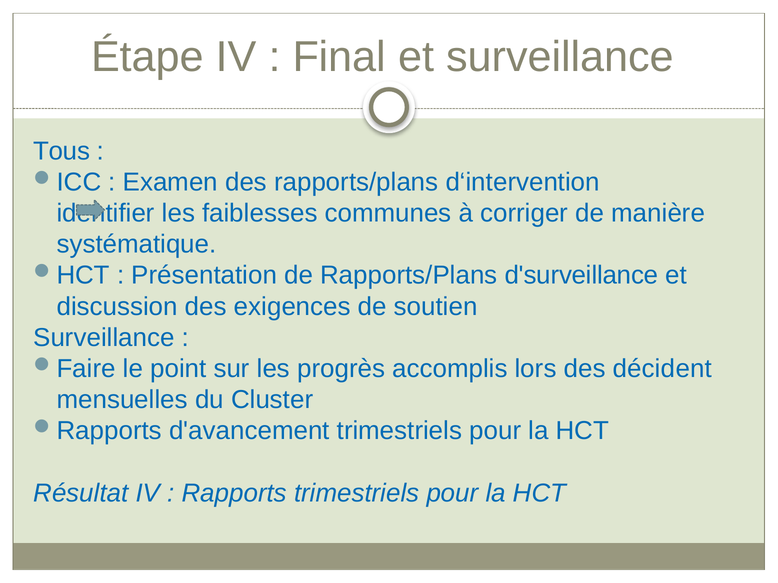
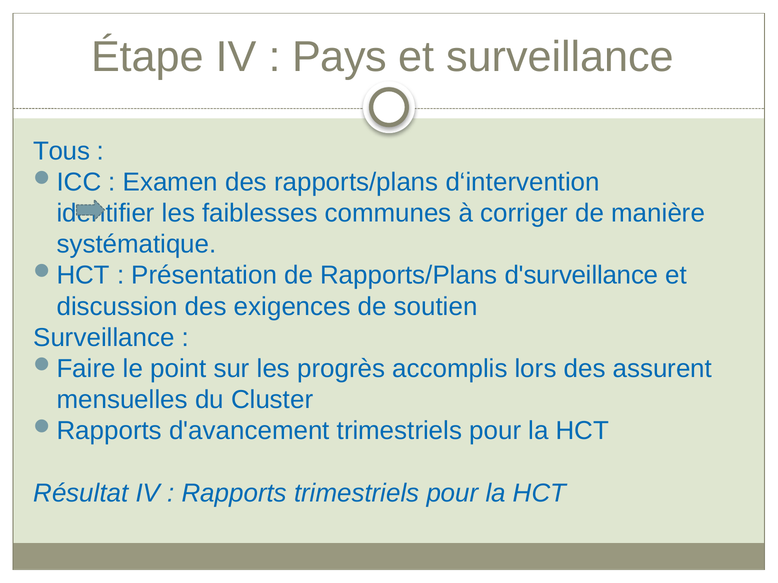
Final: Final -> Pays
décident: décident -> assurent
